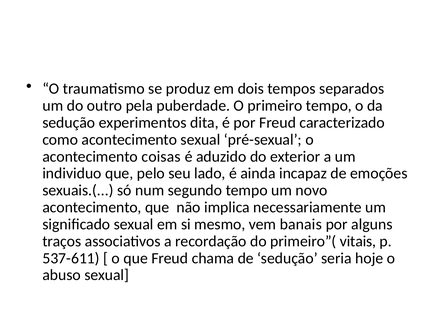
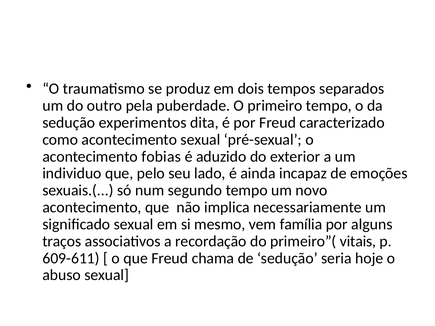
coisas: coisas -> fobias
banais: banais -> família
537-611: 537-611 -> 609-611
